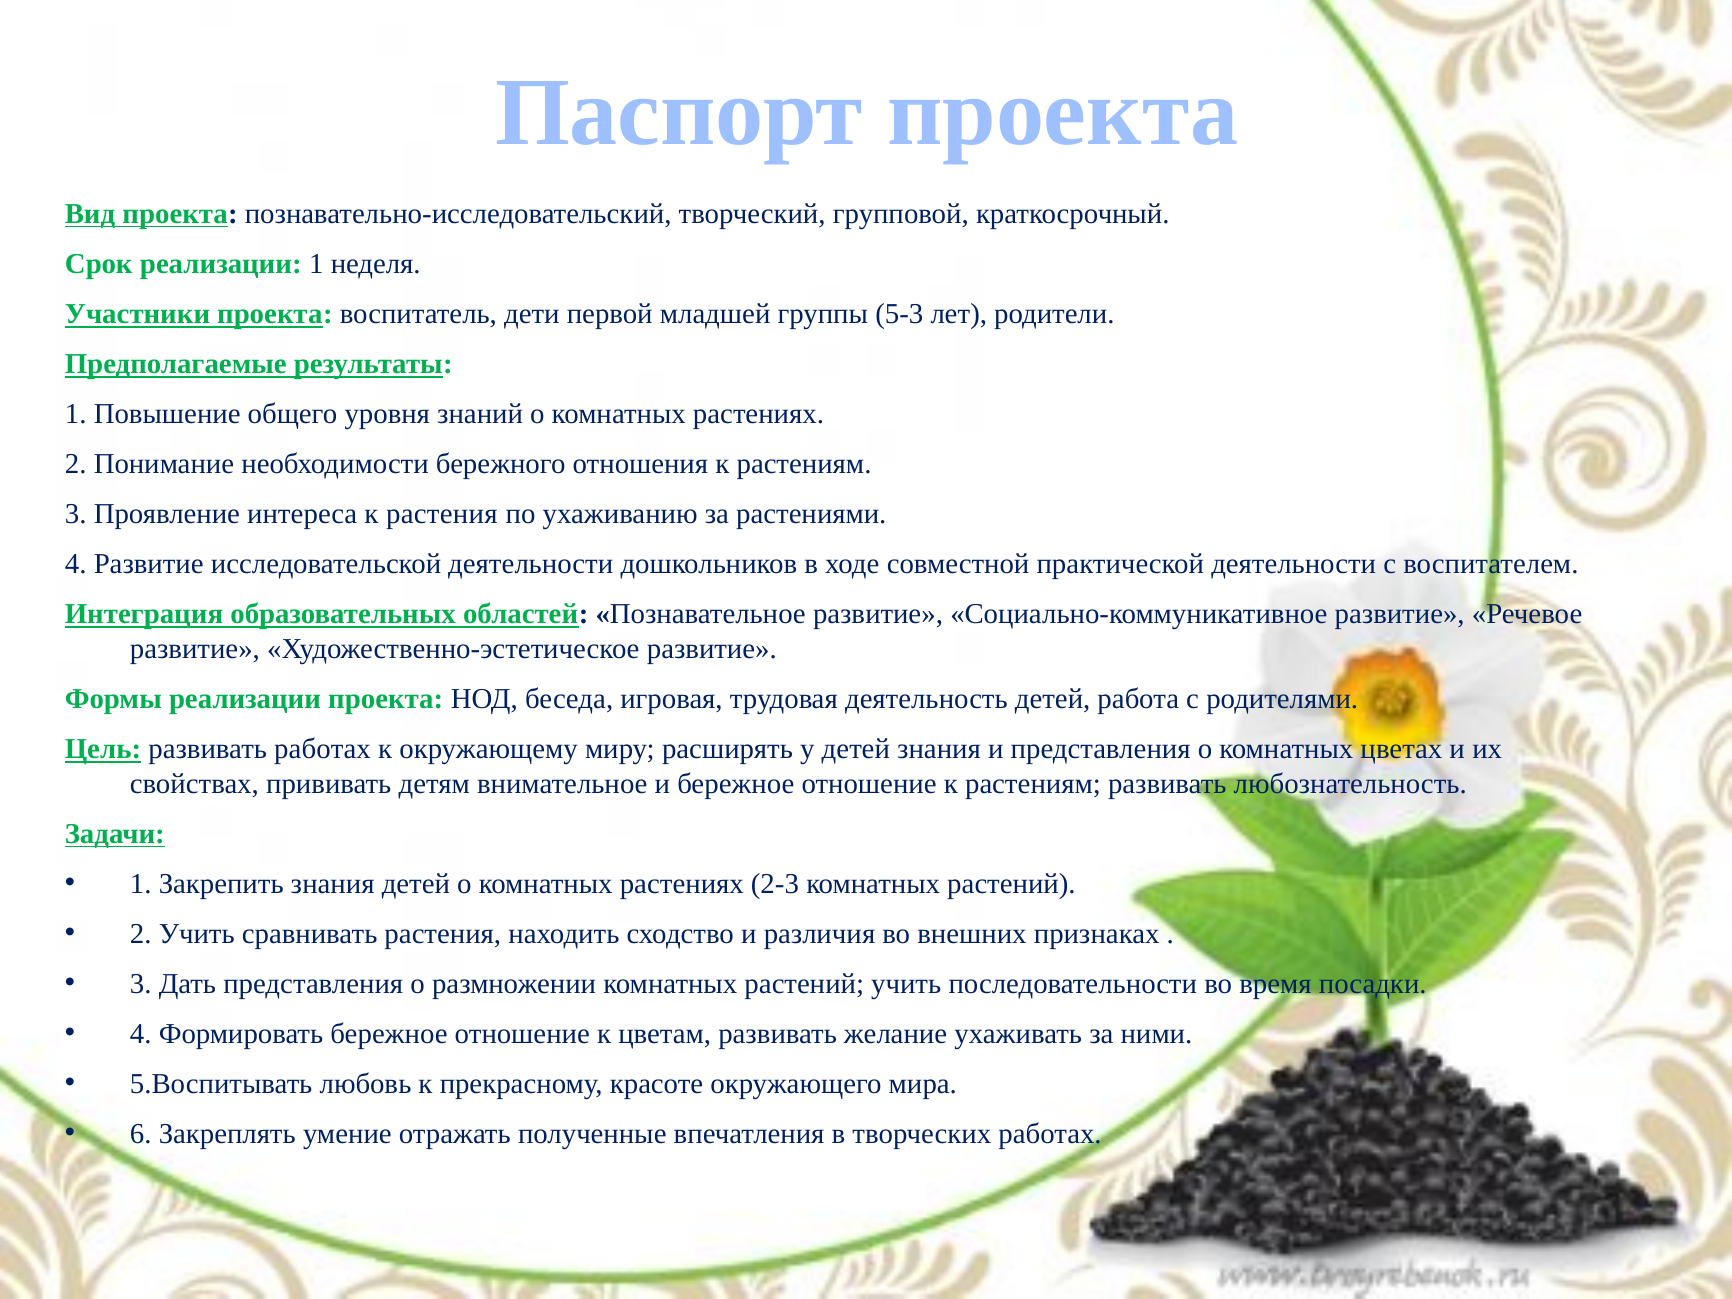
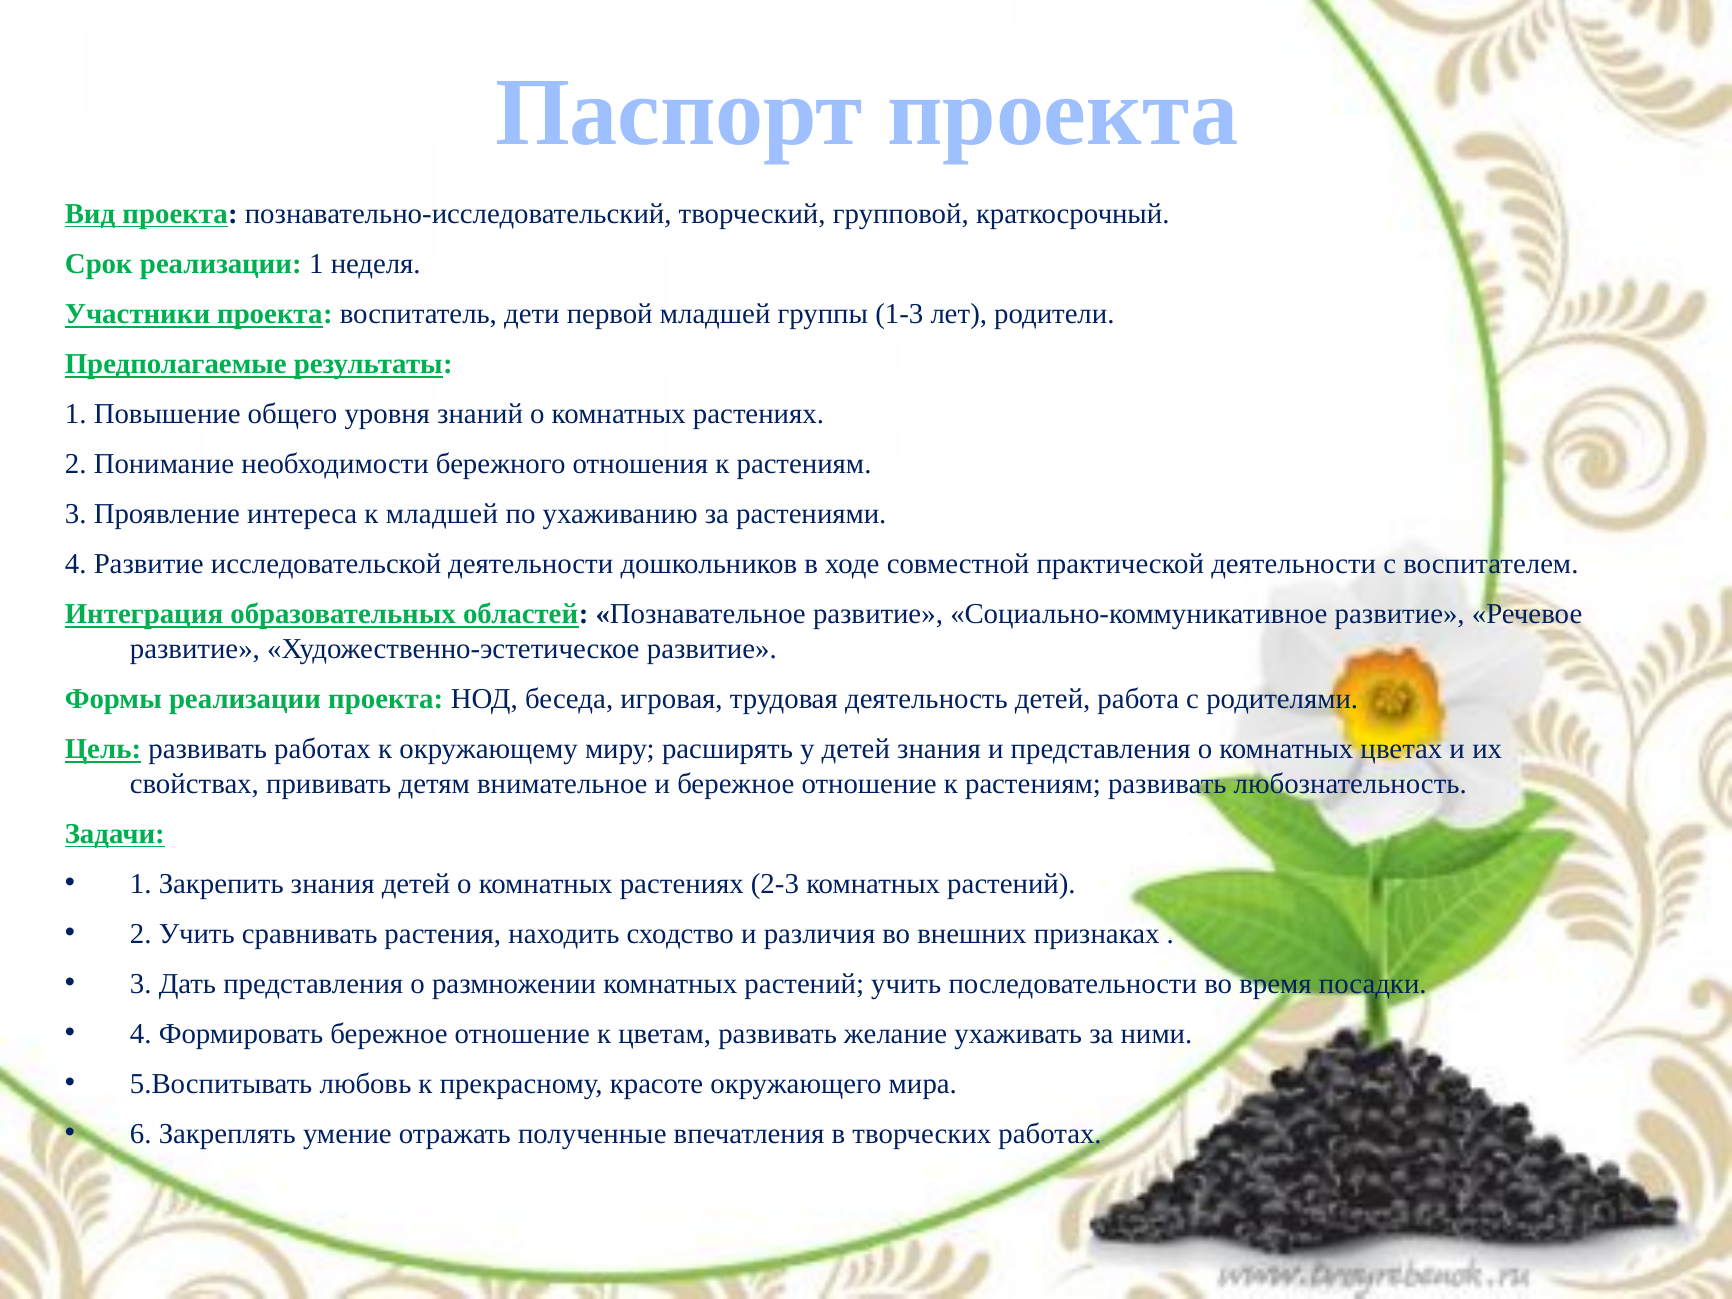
5-3: 5-3 -> 1-3
к растения: растения -> младшей
